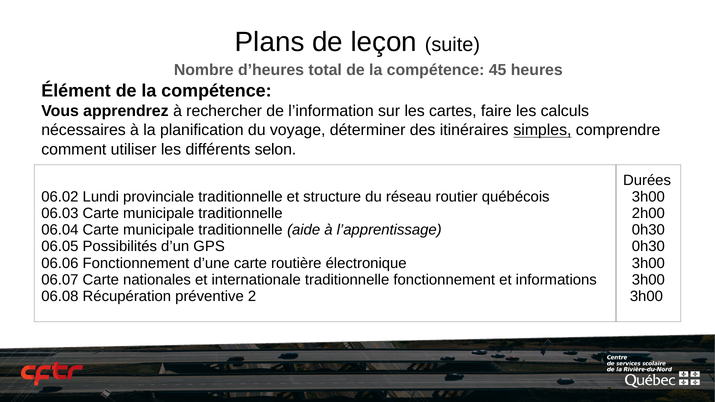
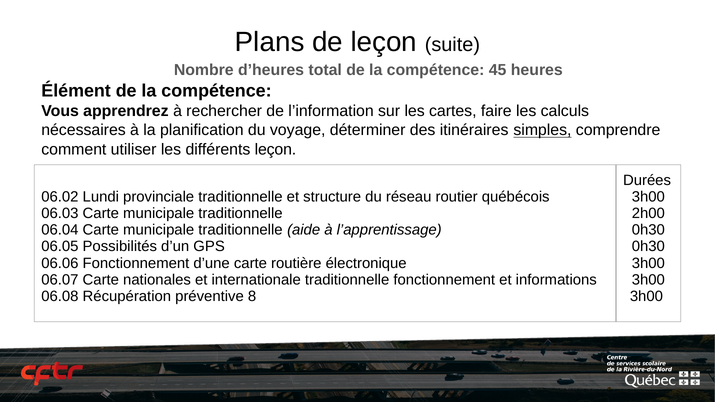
différents selon: selon -> leçon
2: 2 -> 8
